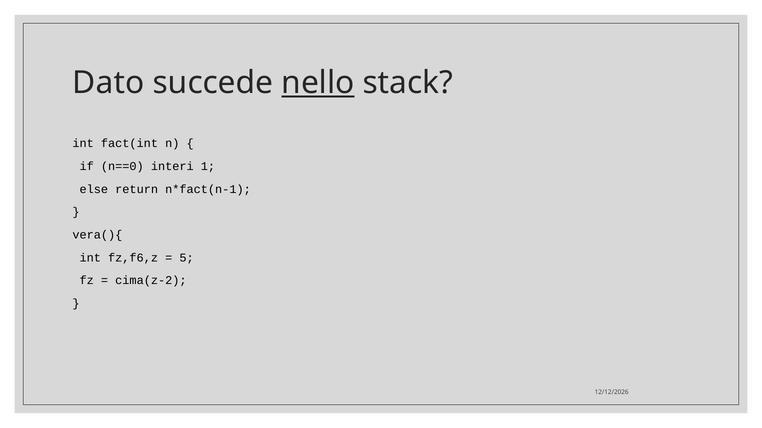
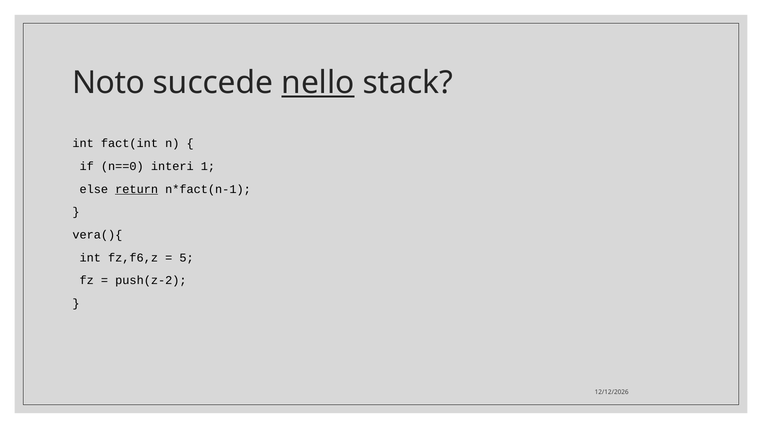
Dato: Dato -> Noto
return underline: none -> present
cima(z-2: cima(z-2 -> push(z-2
